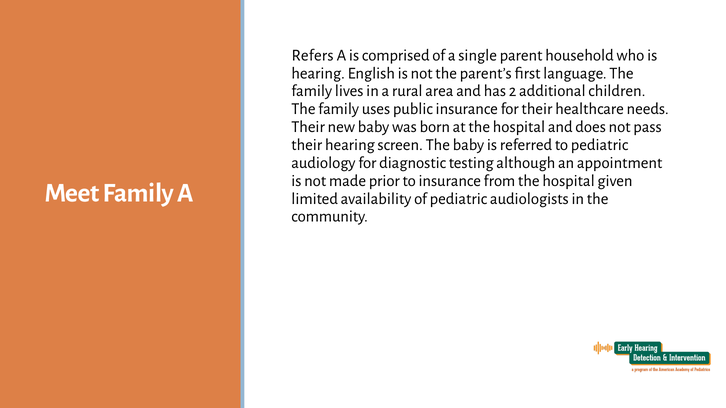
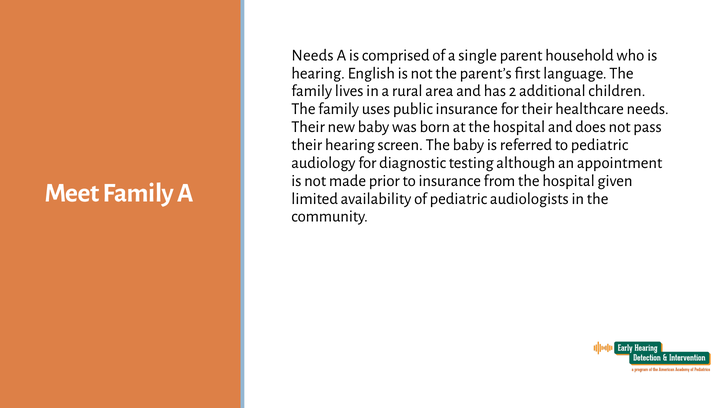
Refers at (313, 55): Refers -> Needs
